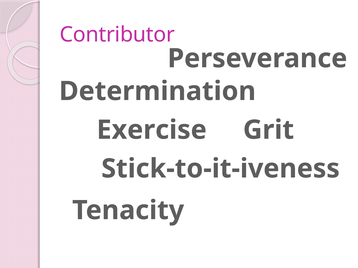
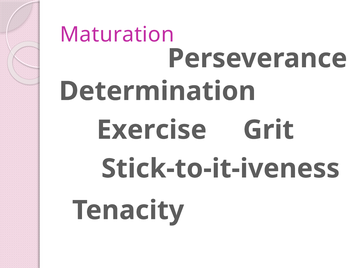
Contributor: Contributor -> Maturation
